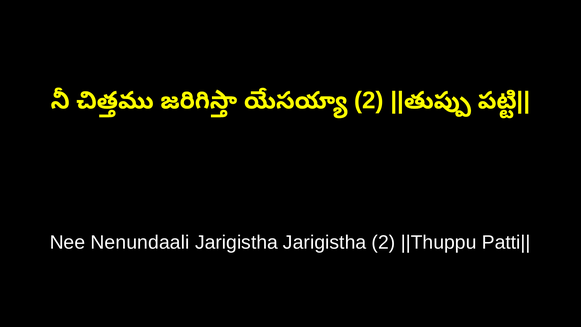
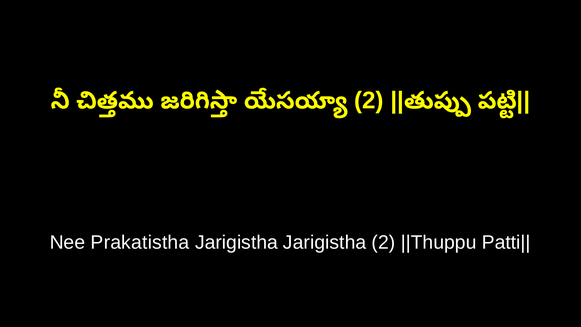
Nenundaali: Nenundaali -> Prakatistha
